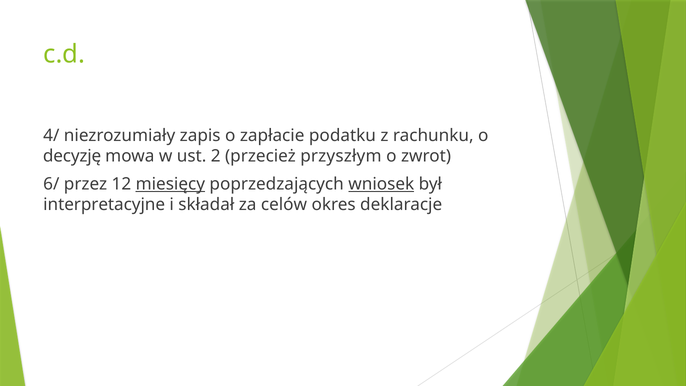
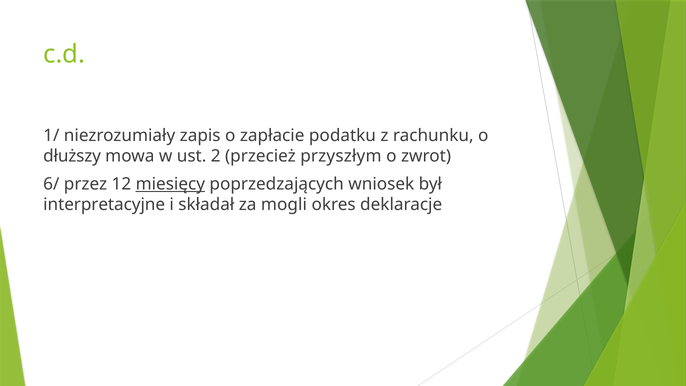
4/: 4/ -> 1/
decyzję: decyzję -> dłuższy
wniosek underline: present -> none
celów: celów -> mogli
